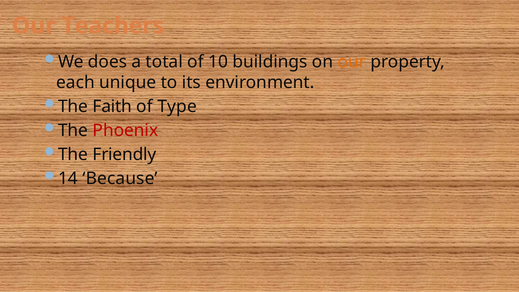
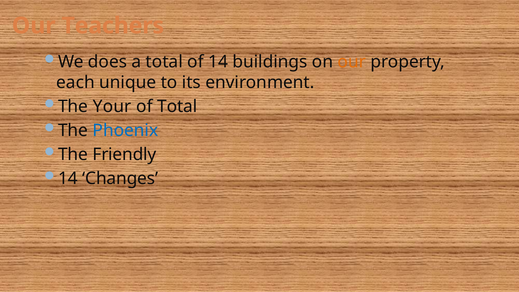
of 10: 10 -> 14
Faith: Faith -> Your
of Type: Type -> Total
Phoenix colour: red -> blue
Because: Because -> Changes
